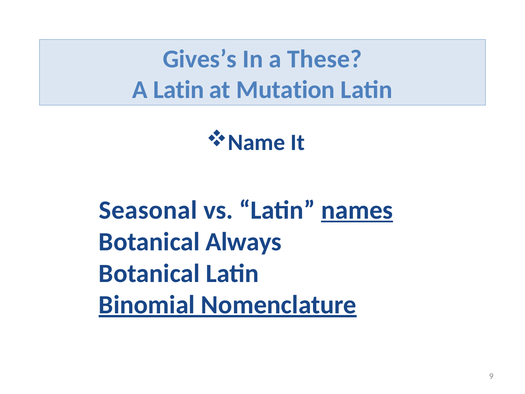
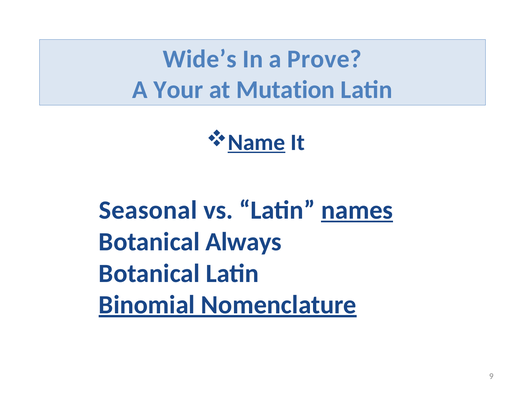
Gives’s: Gives’s -> Wide’s
These: These -> Prove
A Latin: Latin -> Your
Name underline: none -> present
